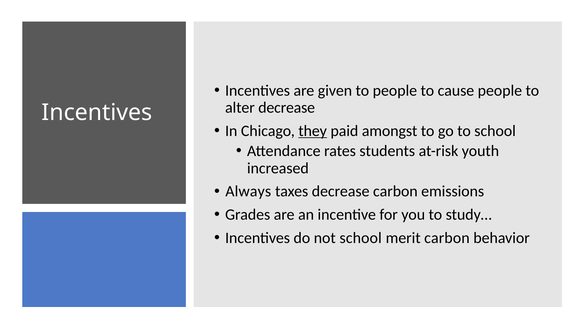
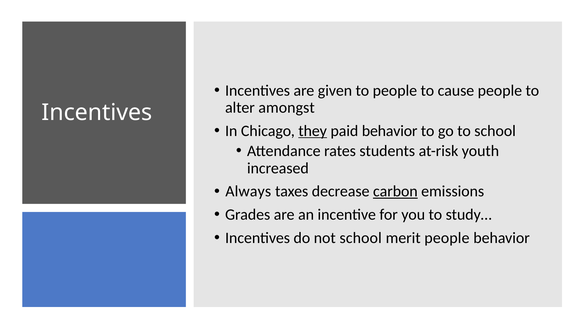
alter decrease: decrease -> amongst
paid amongst: amongst -> behavior
carbon at (395, 191) underline: none -> present
merit carbon: carbon -> people
